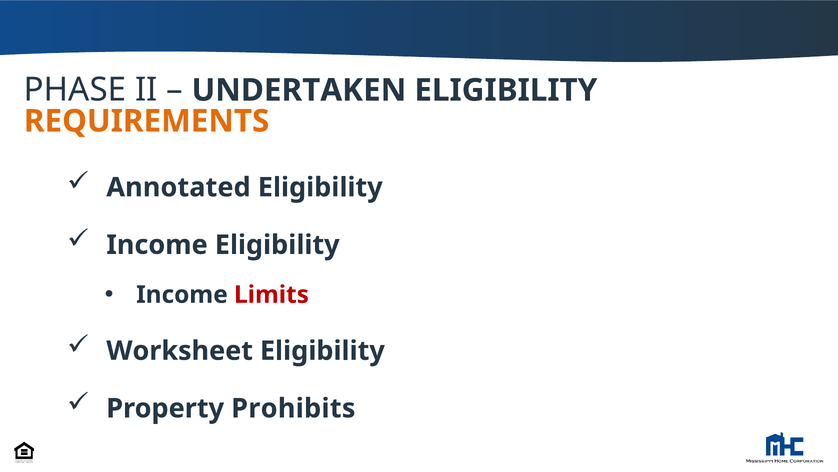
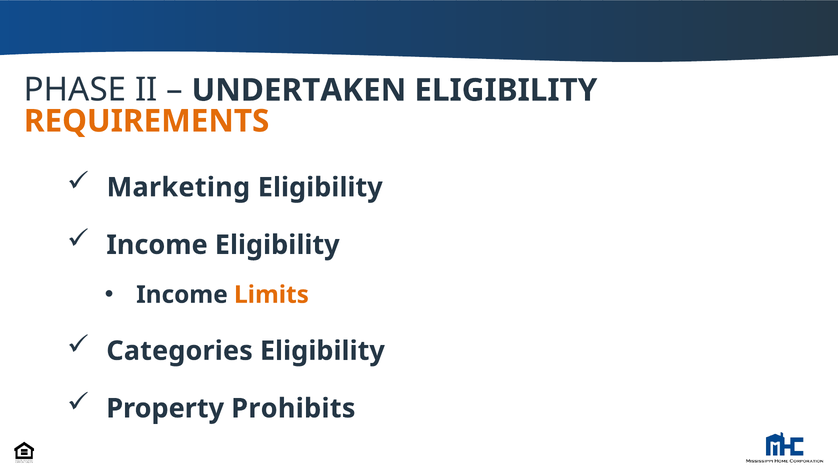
Annotated: Annotated -> Marketing
Limits colour: red -> orange
Worksheet: Worksheet -> Categories
